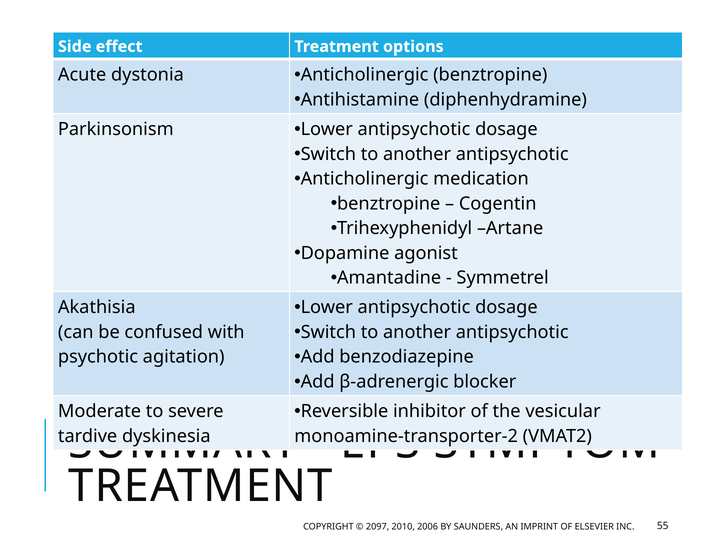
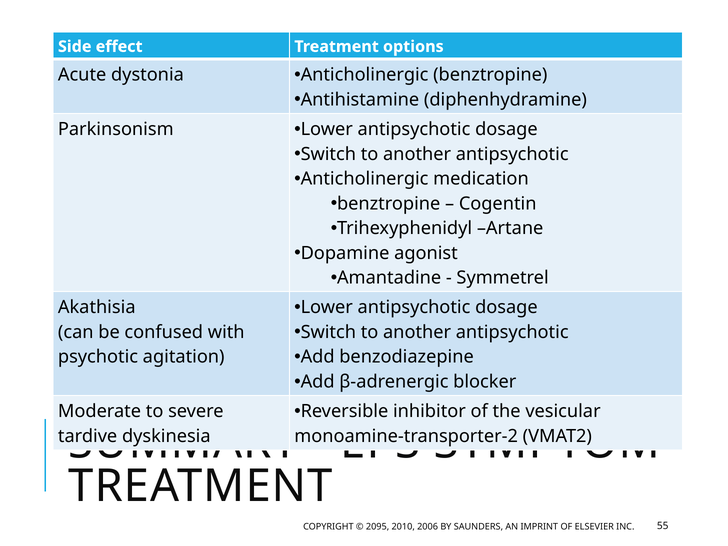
2097: 2097 -> 2095
